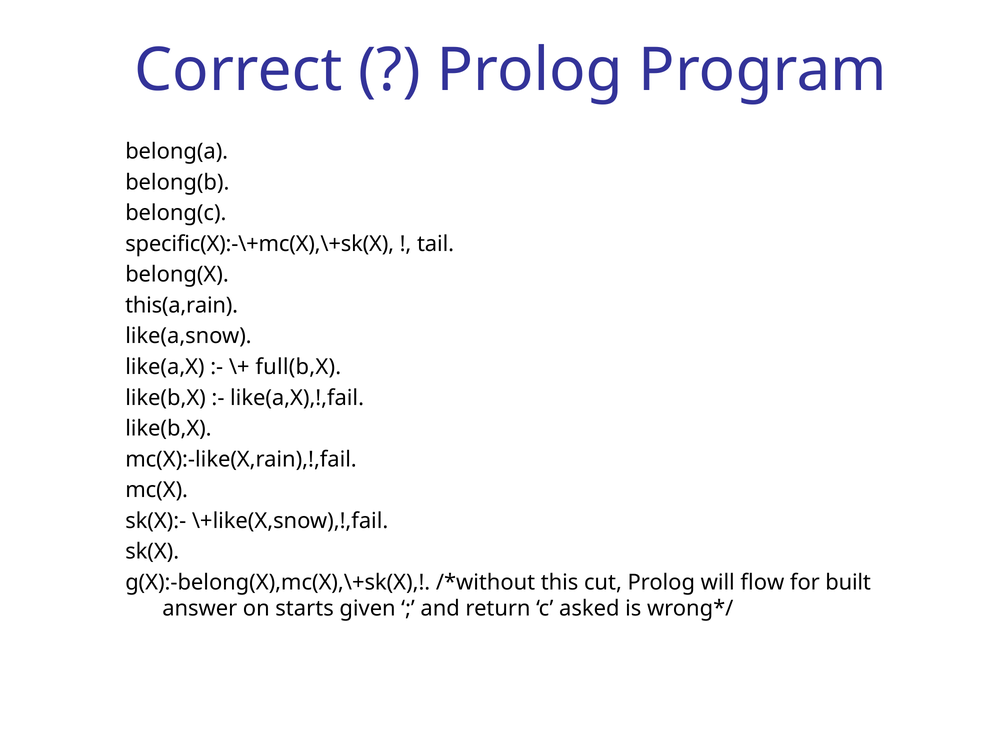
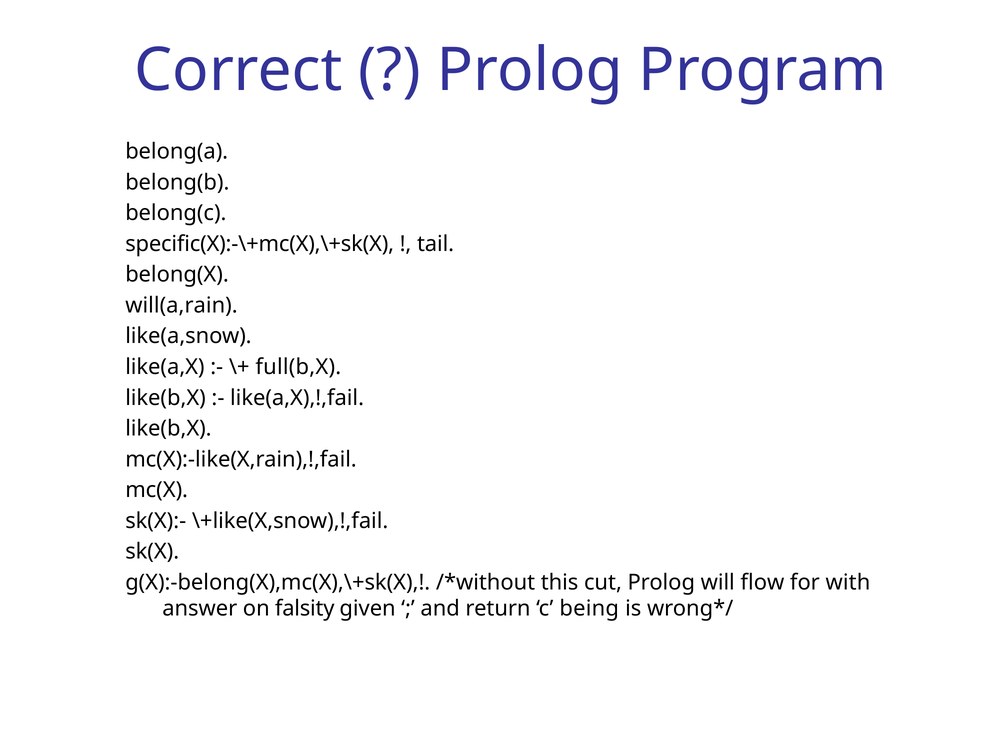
this(a,rain: this(a,rain -> will(a,rain
built: built -> with
starts: starts -> falsity
asked: asked -> being
